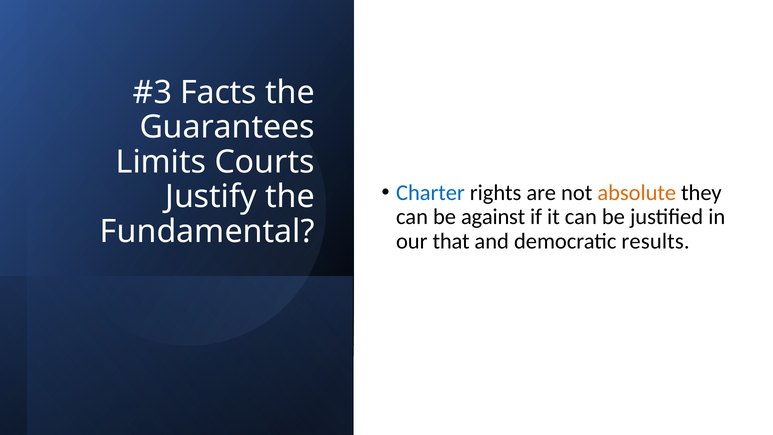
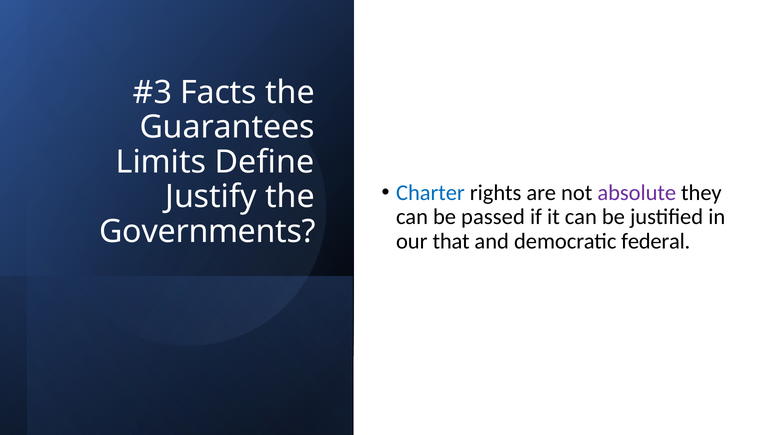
Courts: Courts -> Define
absolute colour: orange -> purple
against: against -> passed
Fundamental: Fundamental -> Governments
results: results -> federal
